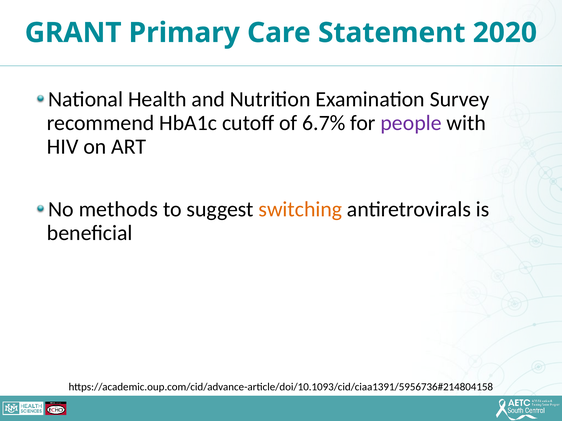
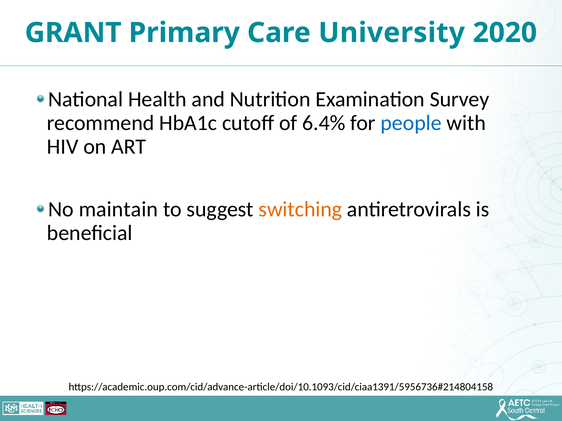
Statement: Statement -> University
6.7%: 6.7% -> 6.4%
people colour: purple -> blue
methods: methods -> maintain
